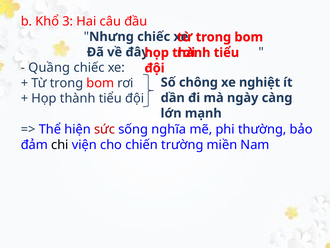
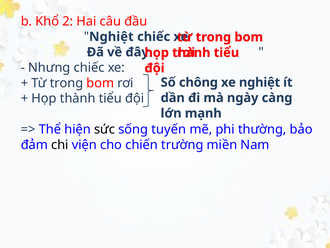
3: 3 -> 2
Nhưng at (111, 37): Nhưng -> Nghiệt
Quầng: Quầng -> Nhưng
sức colour: red -> black
nghĩa: nghĩa -> tuyến
